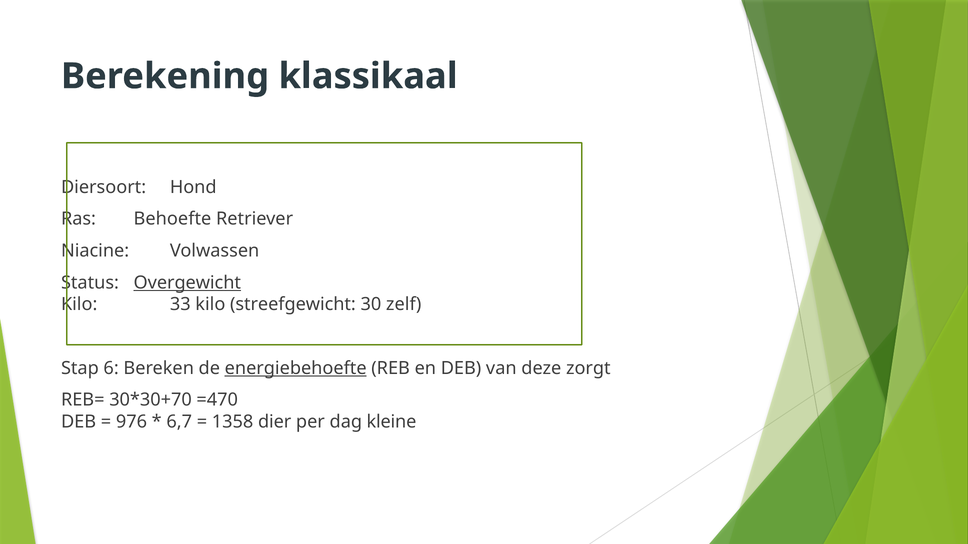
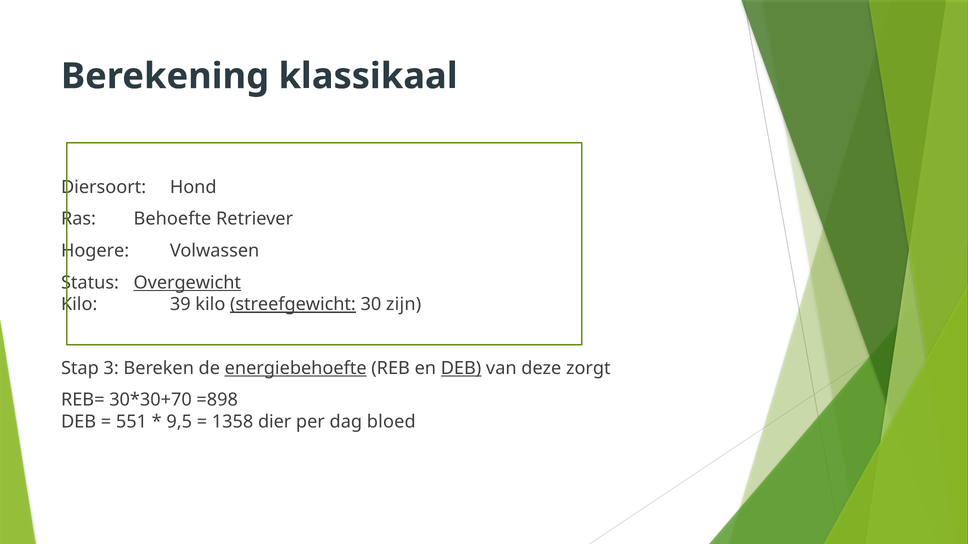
Niacine: Niacine -> Hogere
33: 33 -> 39
streefgewicht underline: none -> present
zelf: zelf -> zijn
6: 6 -> 3
DEB at (461, 368) underline: none -> present
=470: =470 -> =898
976: 976 -> 551
6,7: 6,7 -> 9,5
kleine: kleine -> bloed
